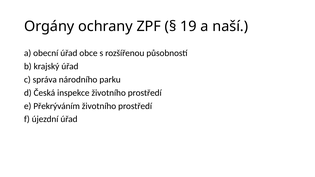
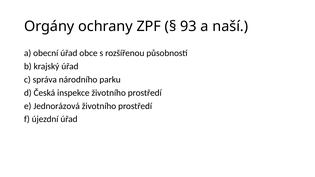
19: 19 -> 93
Překrýváním: Překrýváním -> Jednorázová
